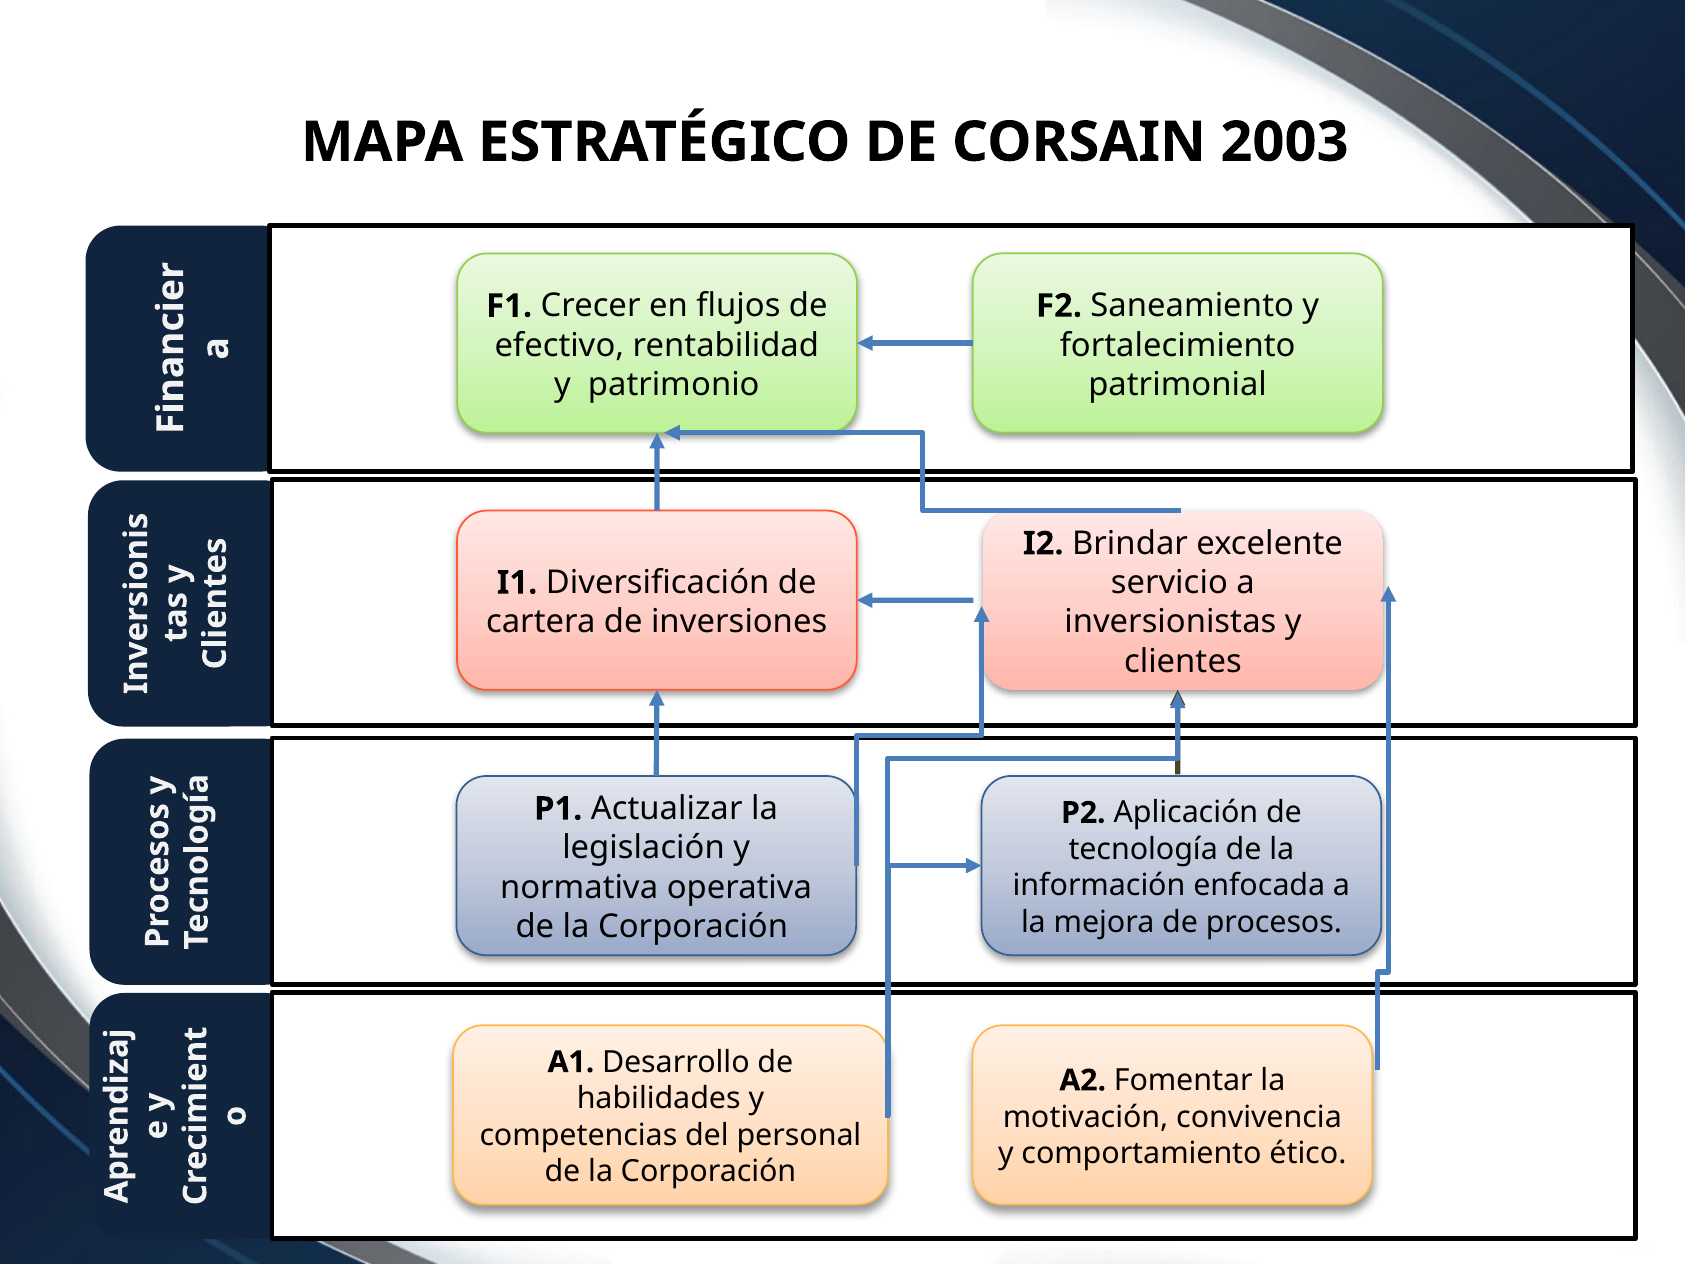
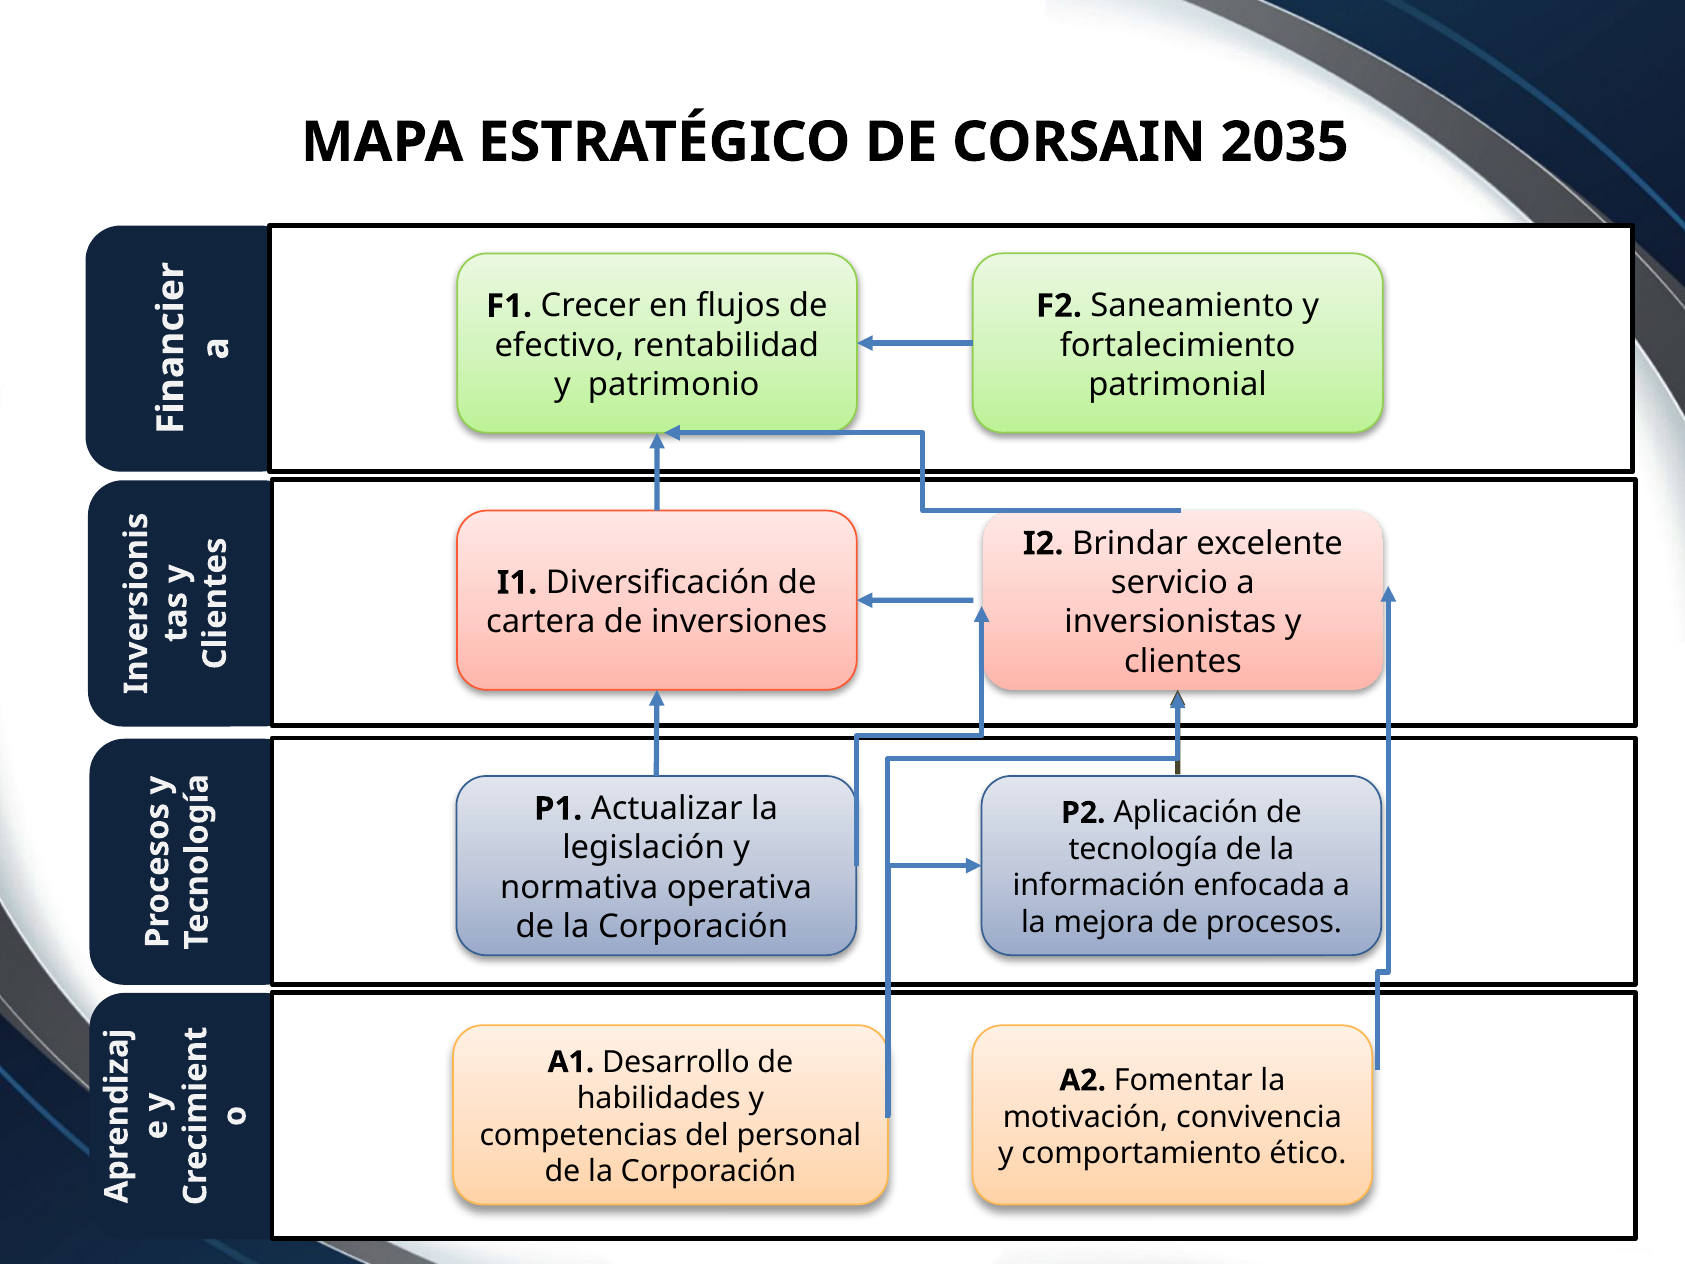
2003: 2003 -> 2035
